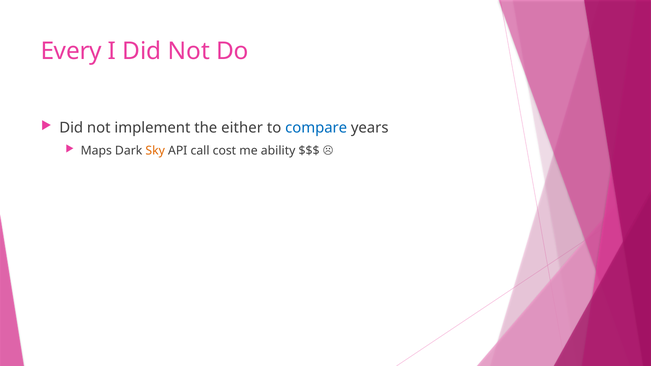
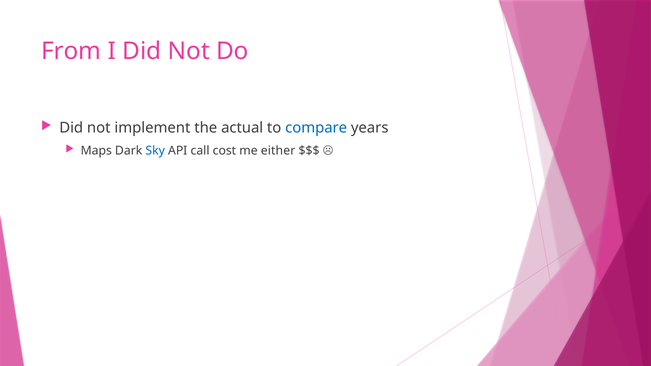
Every: Every -> From
either: either -> actual
Sky colour: orange -> blue
ability: ability -> either
